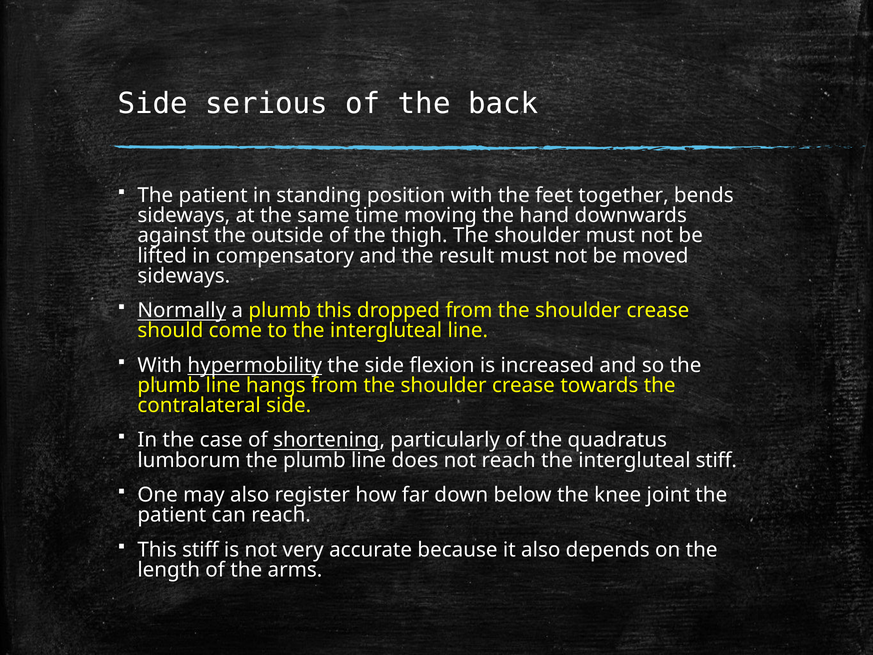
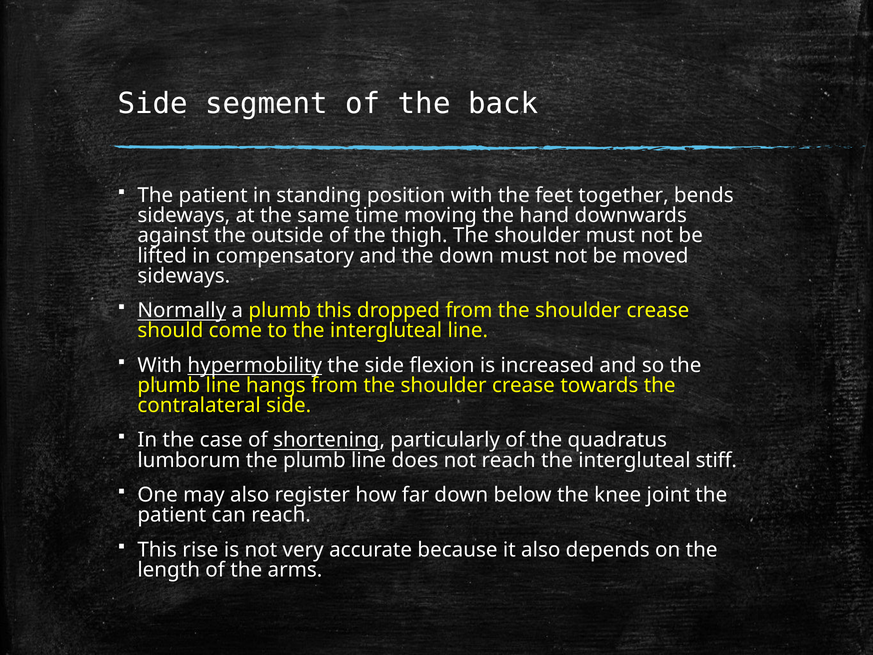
serious: serious -> segment
the result: result -> down
This stiff: stiff -> rise
